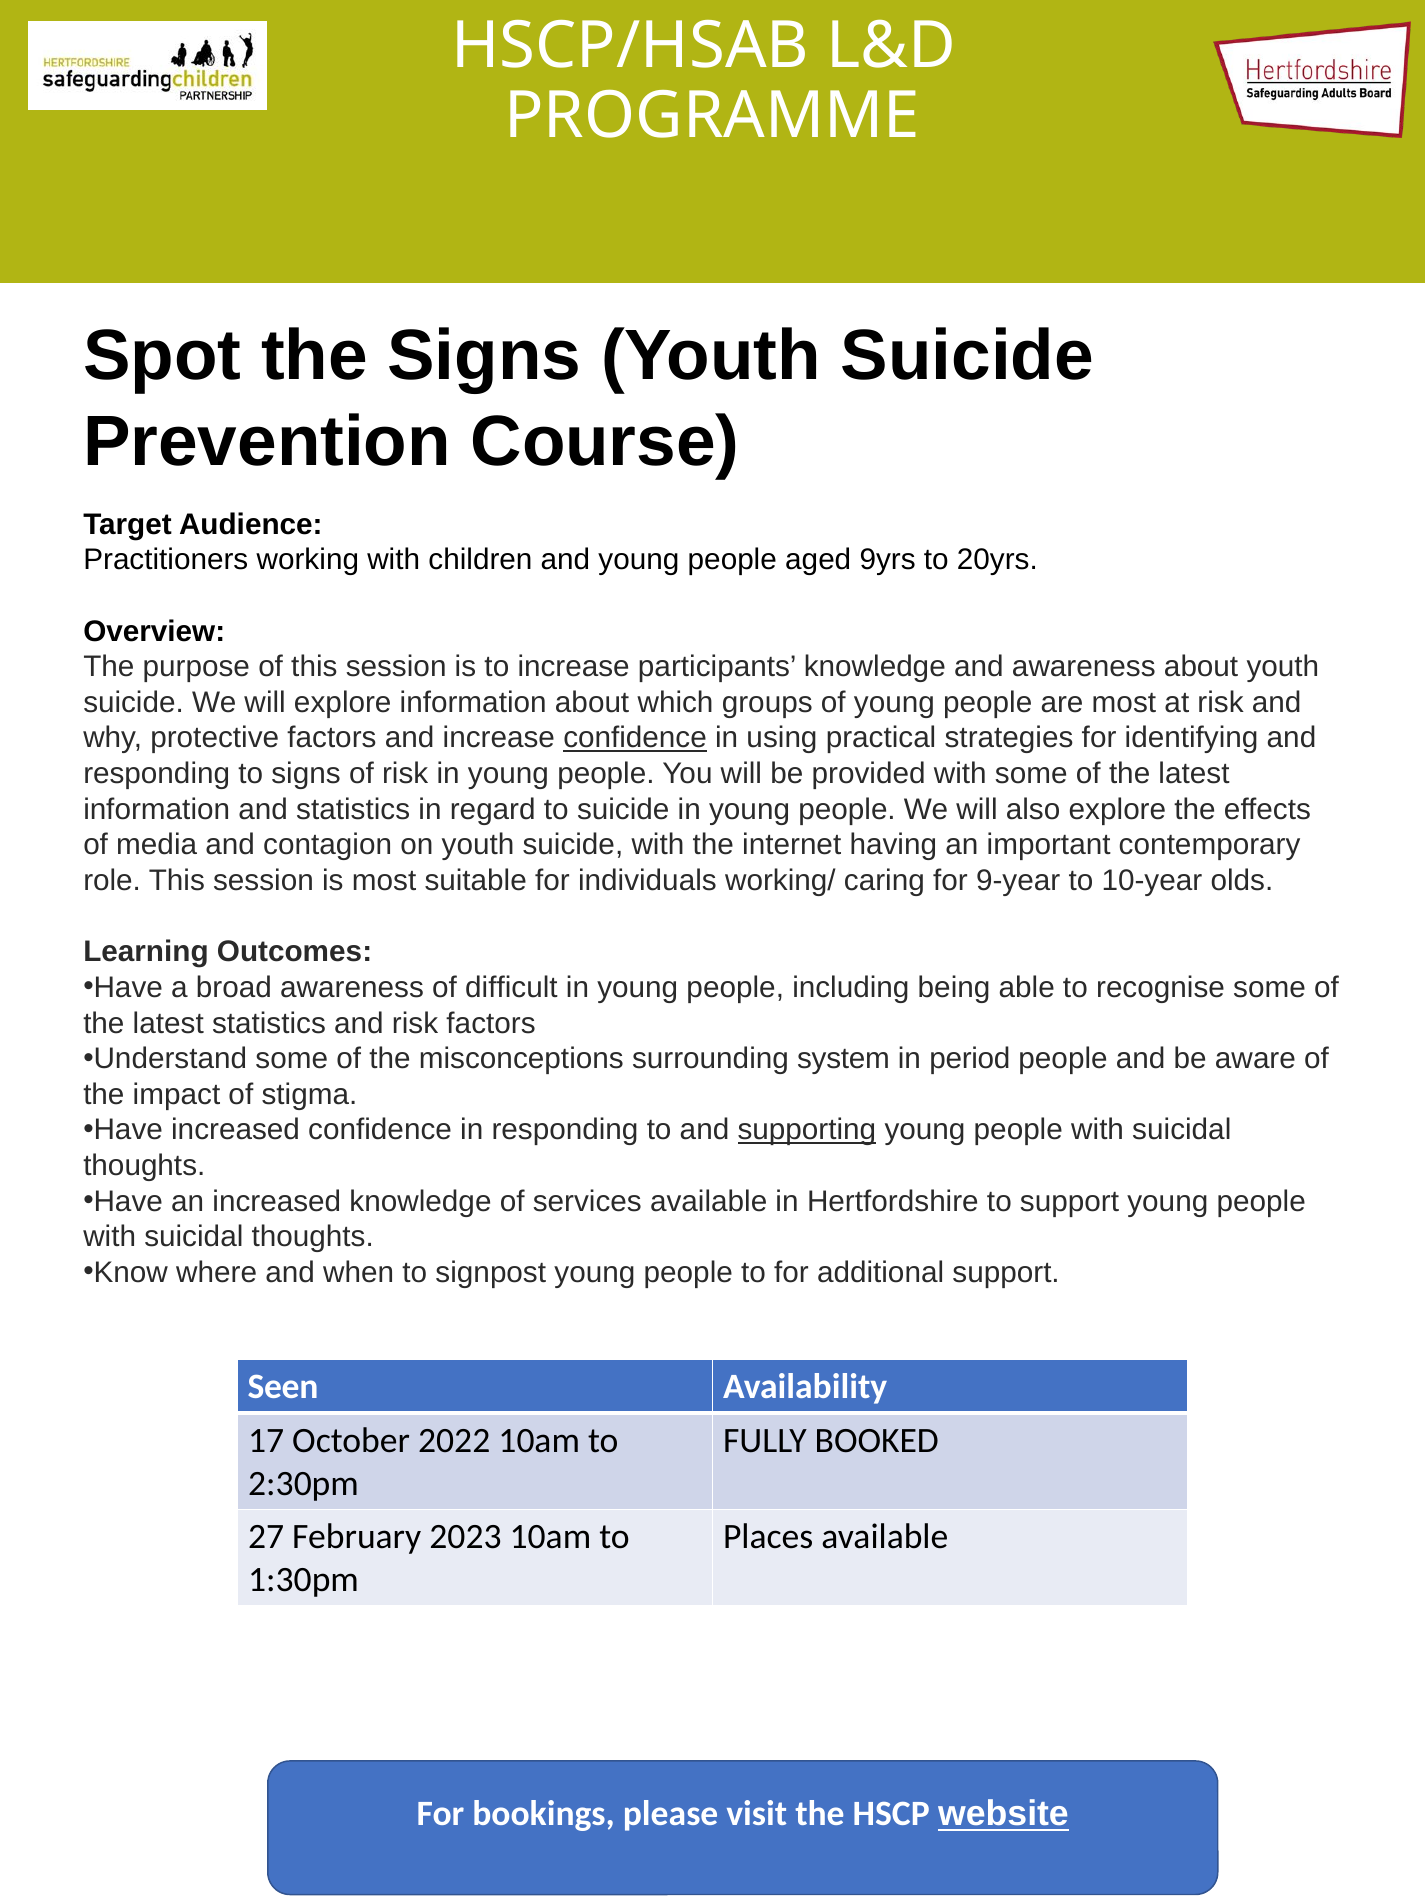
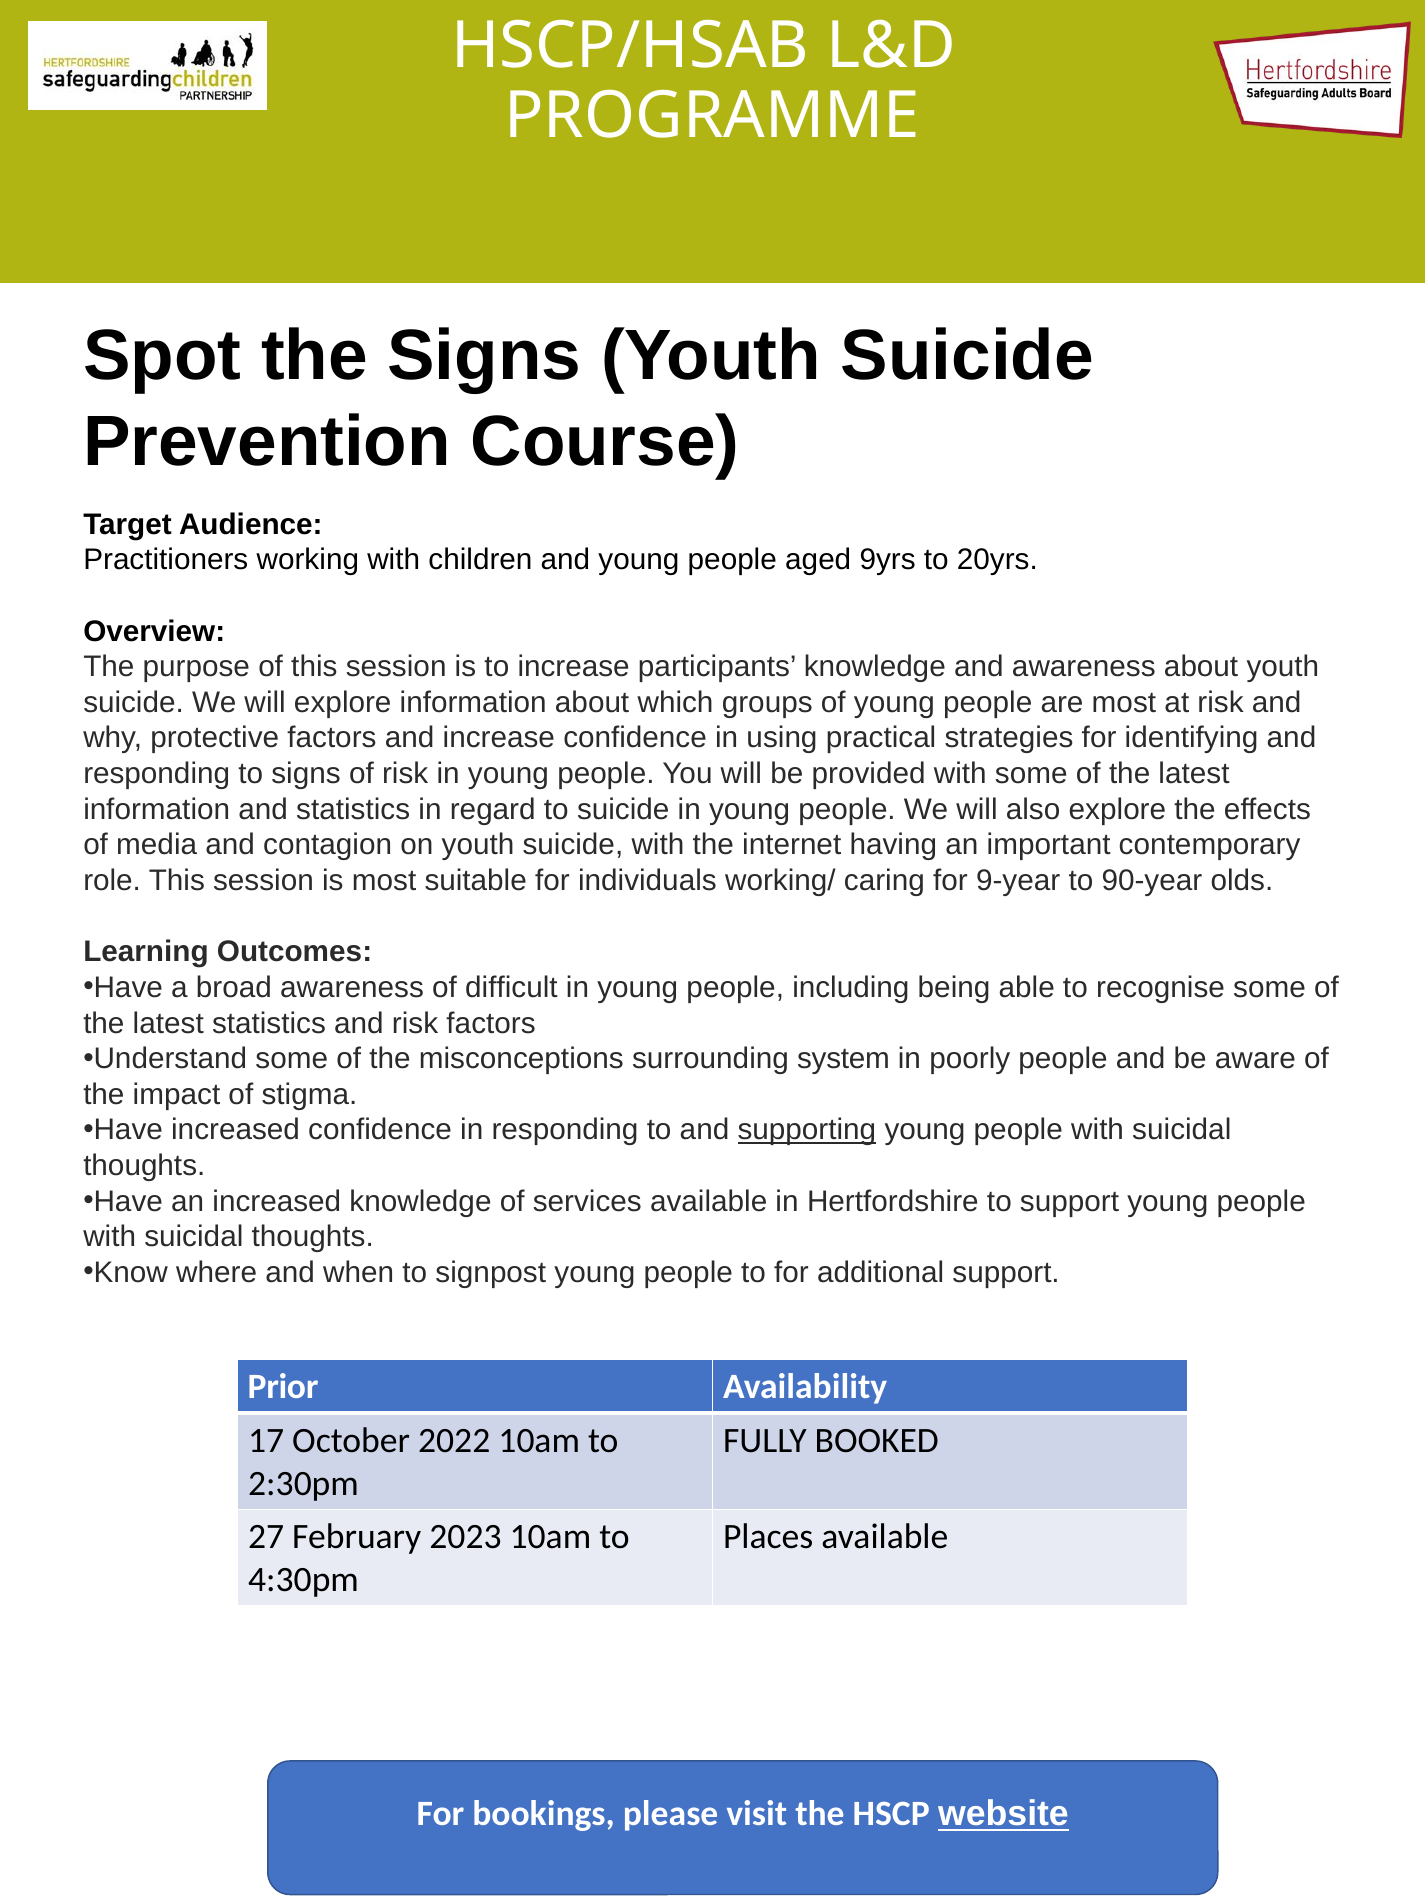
confidence at (635, 738) underline: present -> none
10-year: 10-year -> 90-year
period: period -> poorly
Seen: Seen -> Prior
1:30pm: 1:30pm -> 4:30pm
